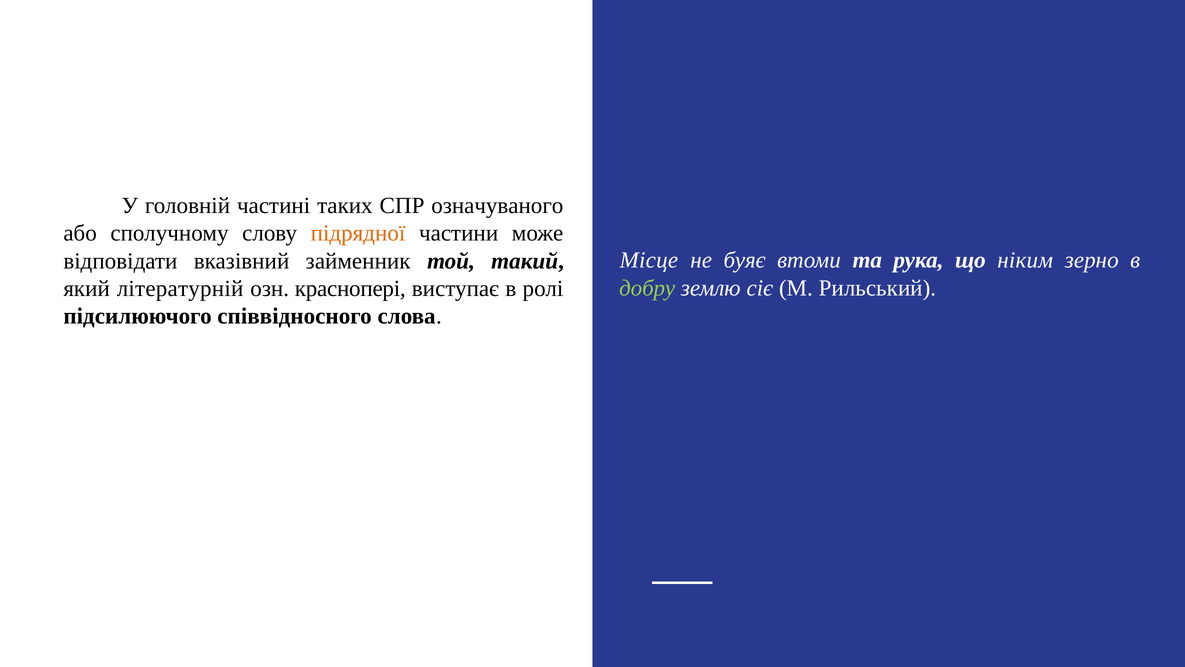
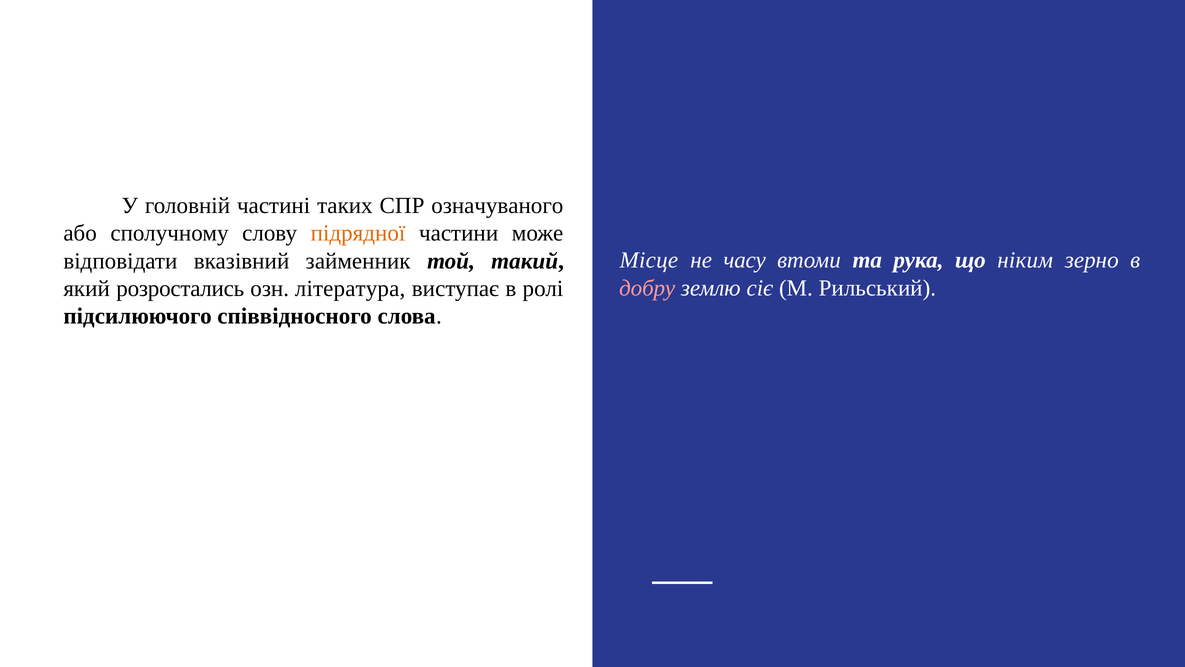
буяє: буяє -> часу
добру colour: light green -> pink
літературній: літературній -> розростались
краснопері: краснопері -> література
